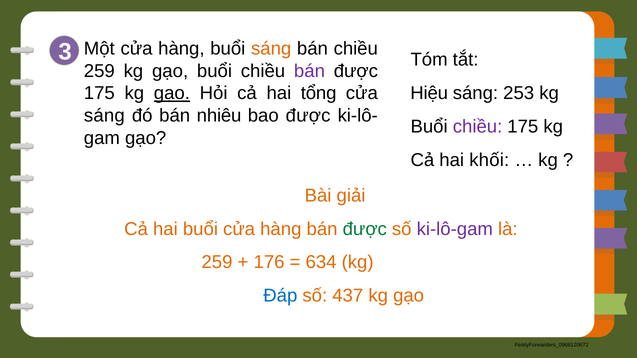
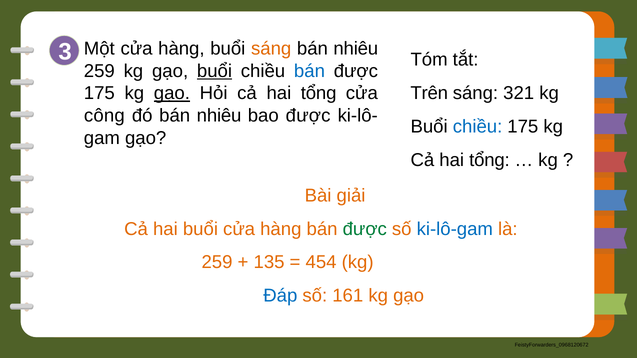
chiều at (356, 49): chiều -> nhiêu
buổi at (215, 71) underline: none -> present
bán at (309, 71) colour: purple -> blue
Hiệu: Hiệu -> Trên
253: 253 -> 321
sáng at (104, 116): sáng -> công
chiều at (478, 127) colour: purple -> blue
khối at (489, 160): khối -> tổng
ki-lô-gam colour: purple -> blue
176: 176 -> 135
634: 634 -> 454
437: 437 -> 161
